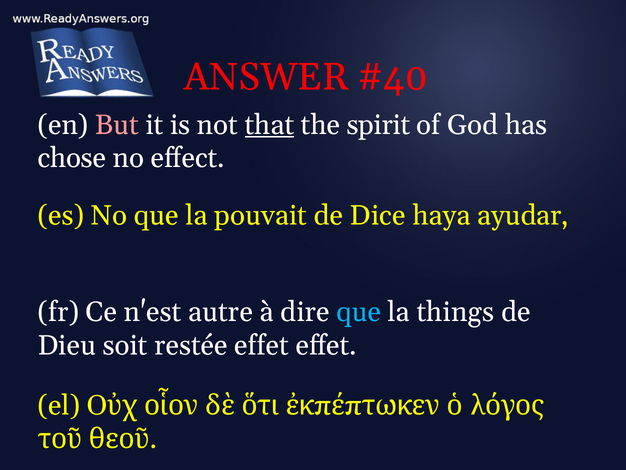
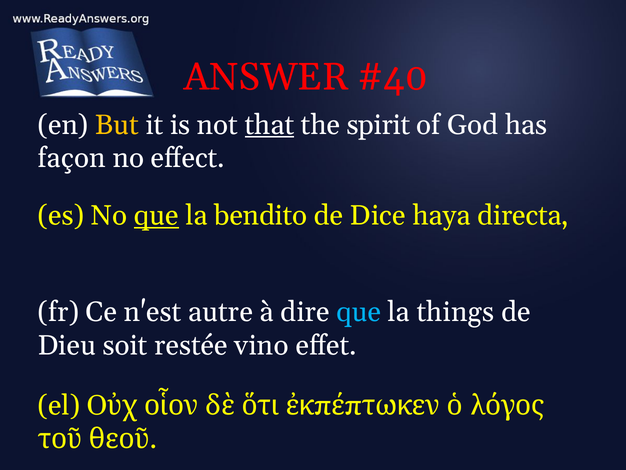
But colour: pink -> yellow
chose: chose -> façon
que at (156, 215) underline: none -> present
pouvait: pouvait -> bendito
ayudar: ayudar -> directa
restée effet: effet -> vino
